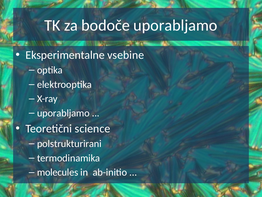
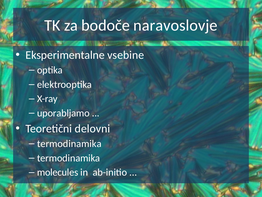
bodoče uporabljamo: uporabljamo -> naravoslovje
science: science -> delovni
polstrukturirani at (69, 143): polstrukturirani -> termodinamika
